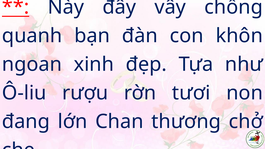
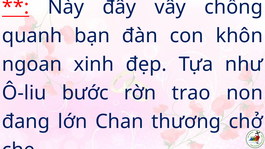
rượu: rượu -> bước
tươi: tươi -> trao
